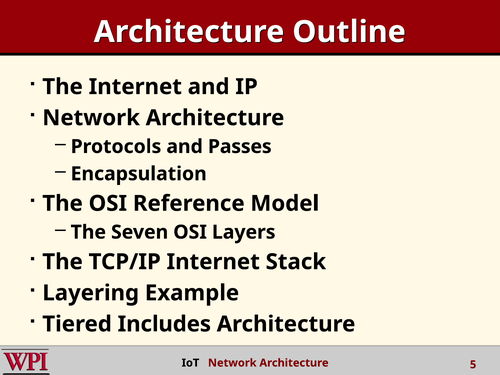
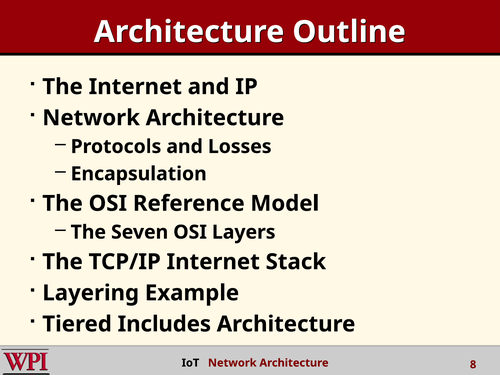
Passes: Passes -> Losses
5: 5 -> 8
